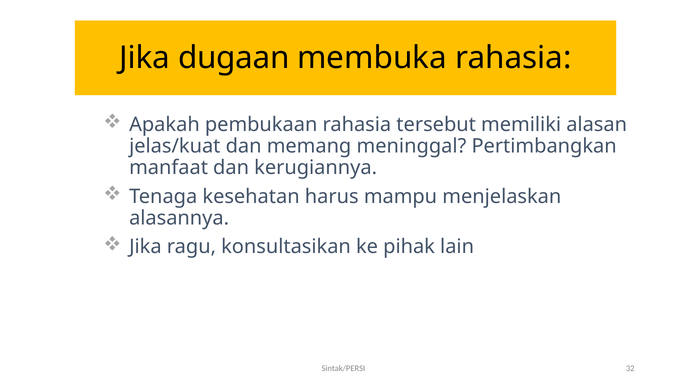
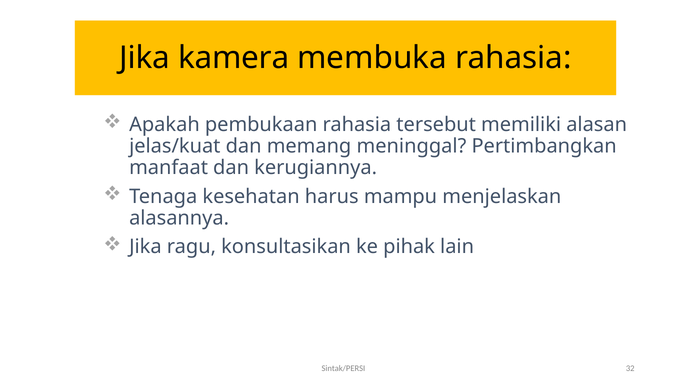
dugaan: dugaan -> kamera
